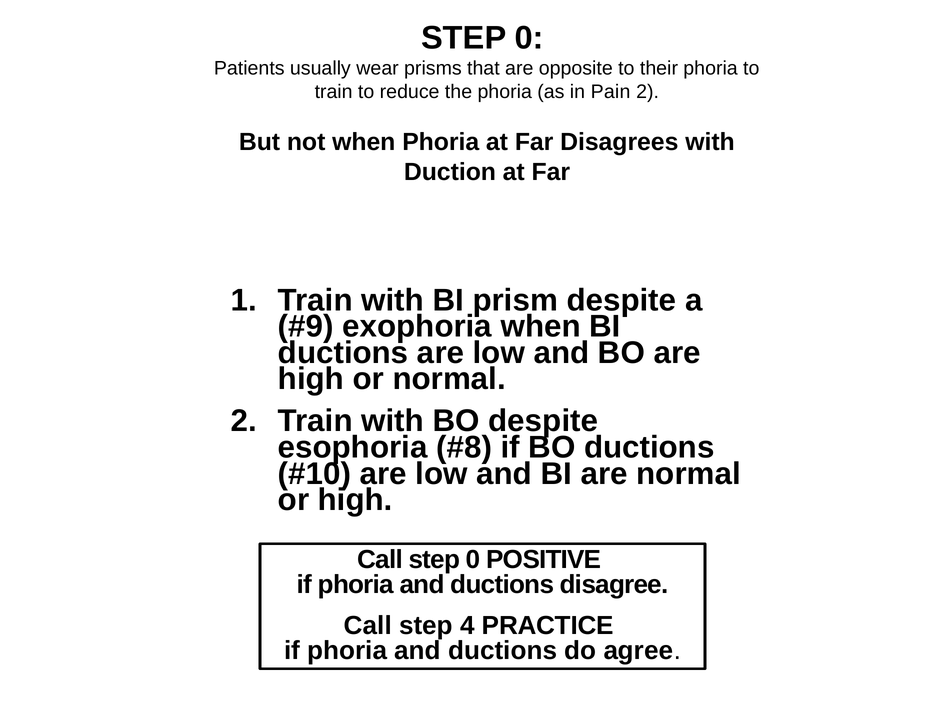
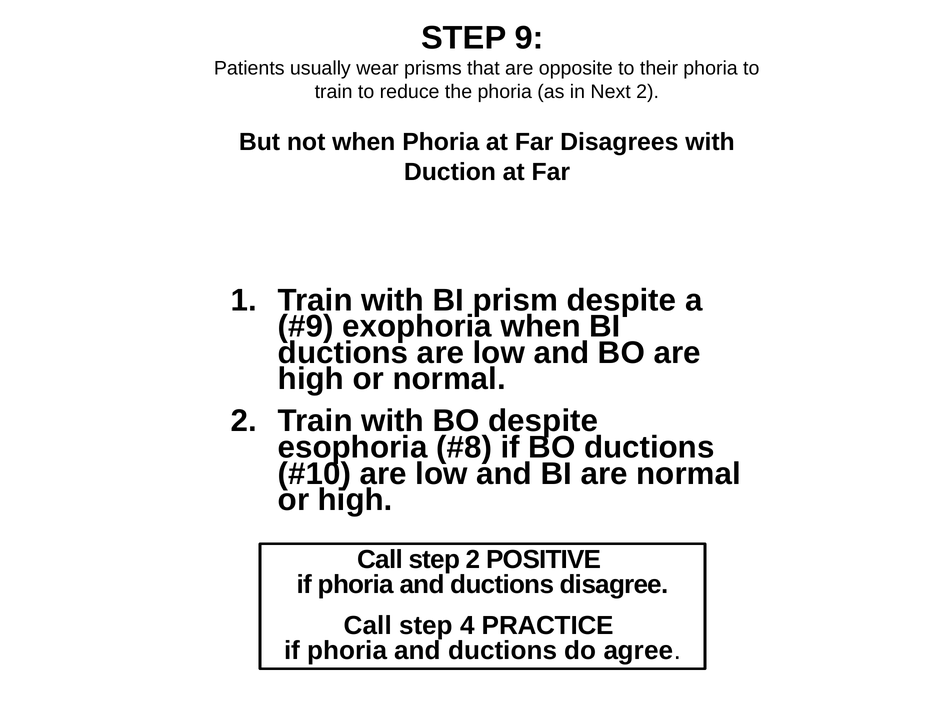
0 at (529, 38): 0 -> 9
Pain: Pain -> Next
Call step 0: 0 -> 2
